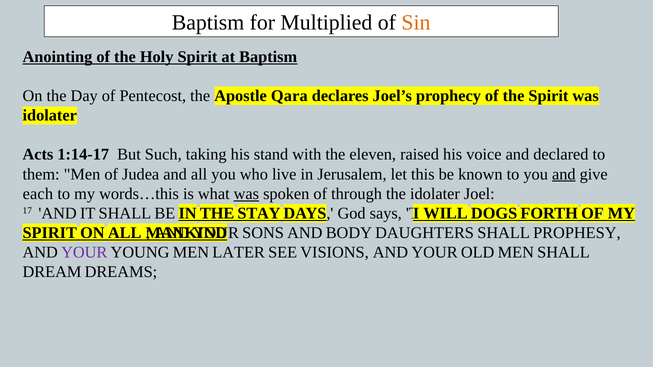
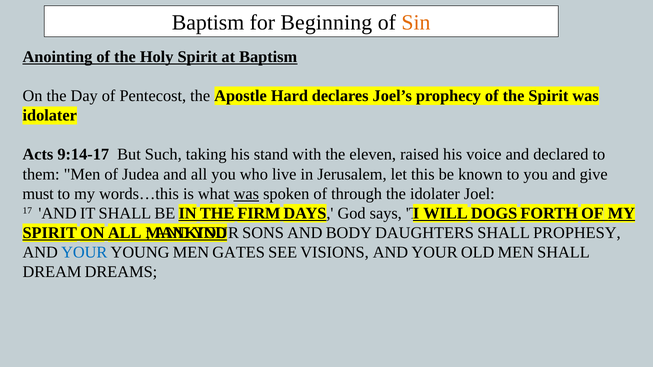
Multiplied: Multiplied -> Beginning
Qara: Qara -> Hard
1:14-17: 1:14-17 -> 9:14-17
and at (564, 174) underline: present -> none
each: each -> must
STAY: STAY -> FIRM
YOUR at (84, 253) colour: purple -> blue
LATER: LATER -> GATES
